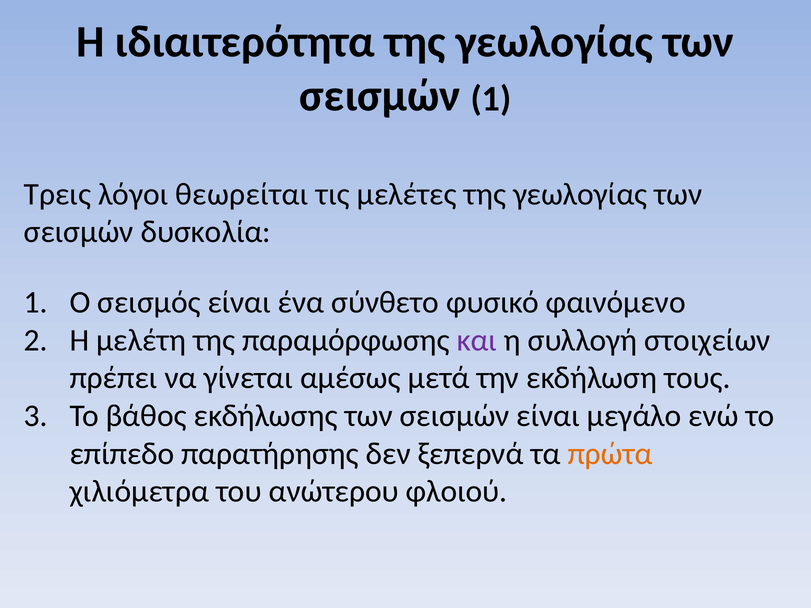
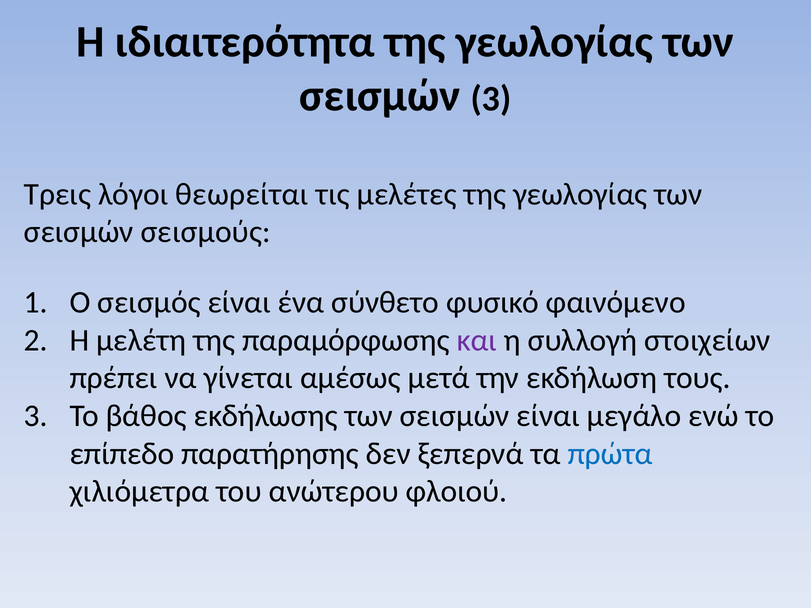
σεισμών 1: 1 -> 3
δυσκολία: δυσκολία -> σεισμούς
πρώτα colour: orange -> blue
